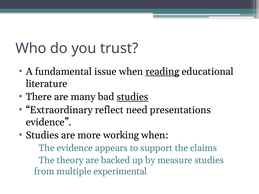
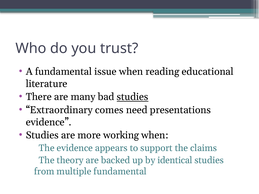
reading underline: present -> none
reflect: reflect -> comes
measure: measure -> identical
multiple experimental: experimental -> fundamental
